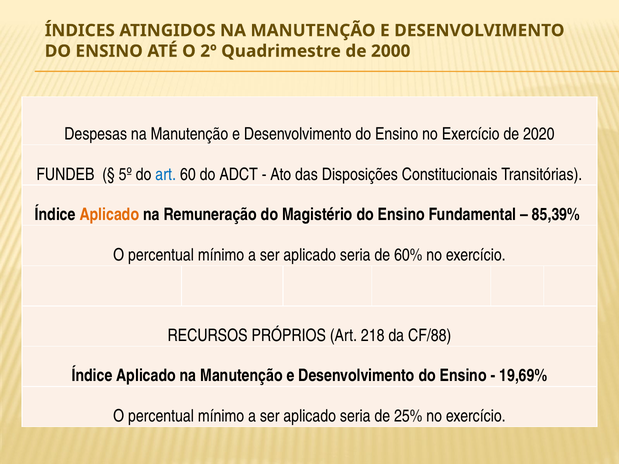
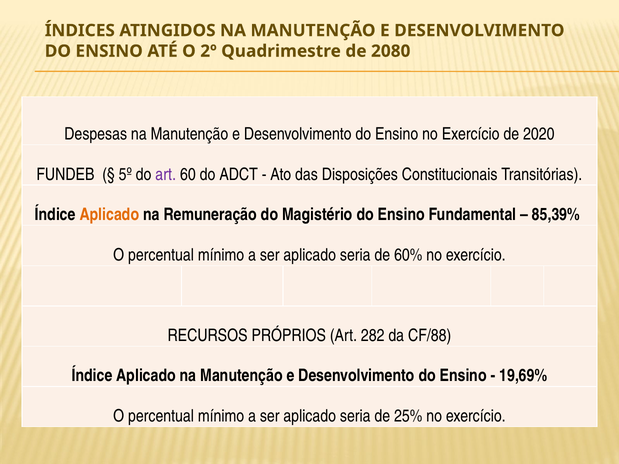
2000: 2000 -> 2080
art at (166, 175) colour: blue -> purple
218: 218 -> 282
